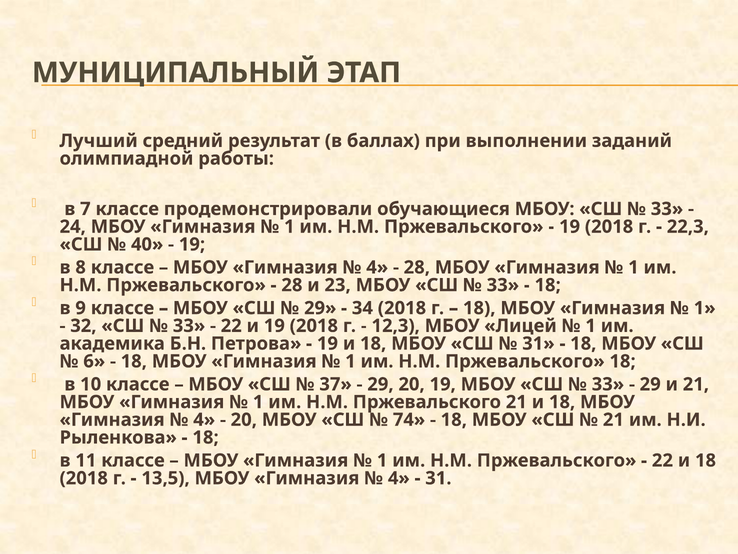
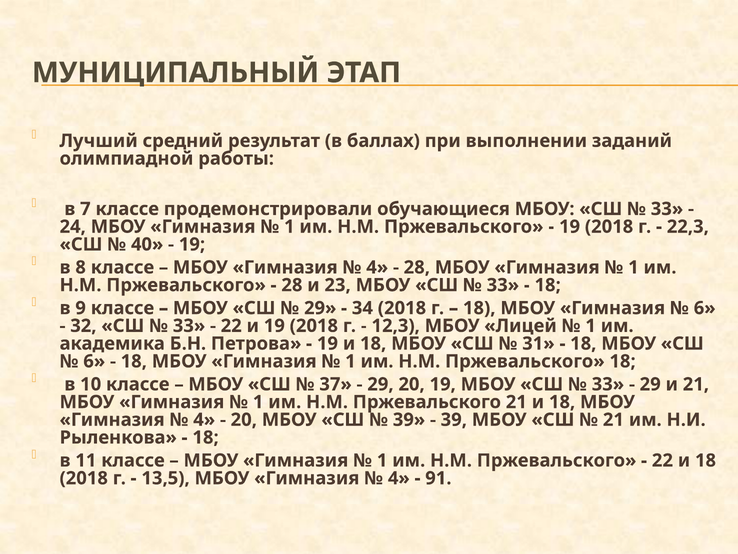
1 at (705, 308): 1 -> 6
74 at (409, 419): 74 -> 39
18 at (454, 419): 18 -> 39
31 at (438, 478): 31 -> 91
